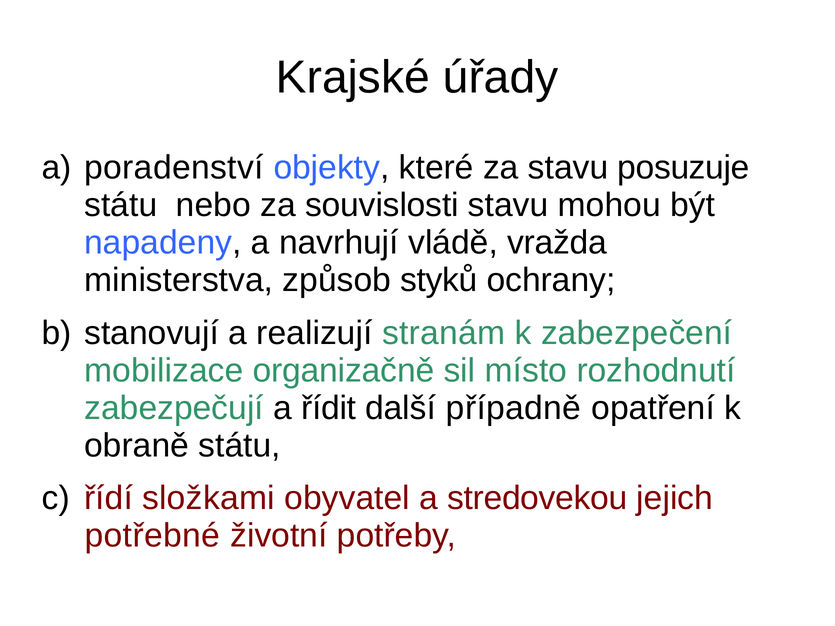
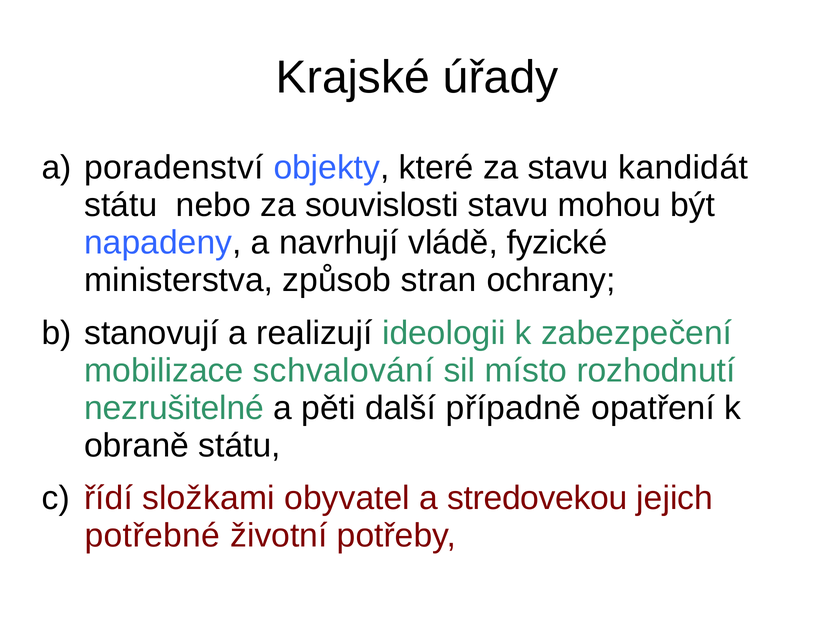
posuzuje: posuzuje -> kandidát
vražda: vražda -> fyzické
styků: styků -> stran
stranám: stranám -> ideologii
organizačně: organizačně -> schvalování
zabezpečují: zabezpečují -> nezrušitelné
řídit: řídit -> pěti
